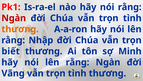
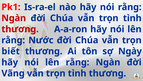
thương at (20, 29) colour: orange -> red
Nhập: Nhập -> Nước
Minh: Minh -> Ngày
